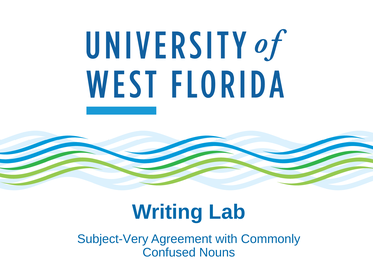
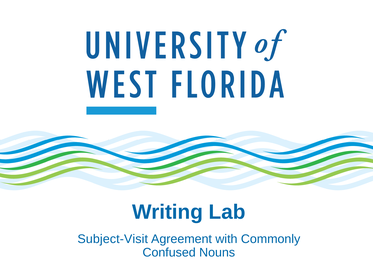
Subject-Very: Subject-Very -> Subject-Visit
